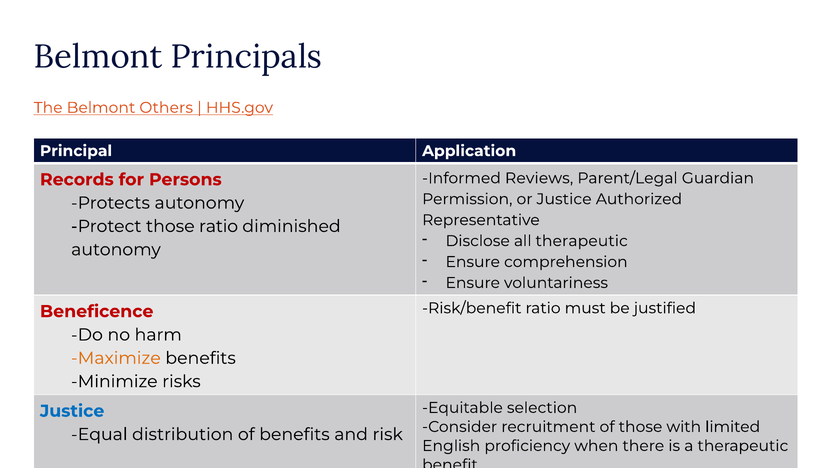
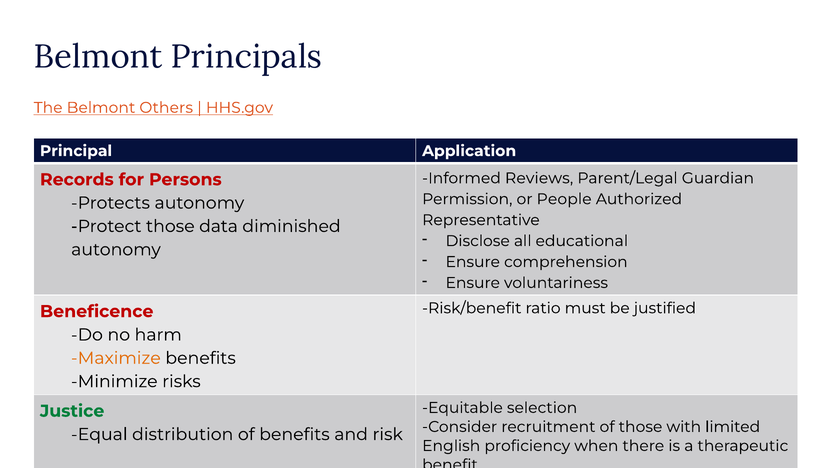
or Justice: Justice -> People
those ratio: ratio -> data
all therapeutic: therapeutic -> educational
Justice at (72, 411) colour: blue -> green
